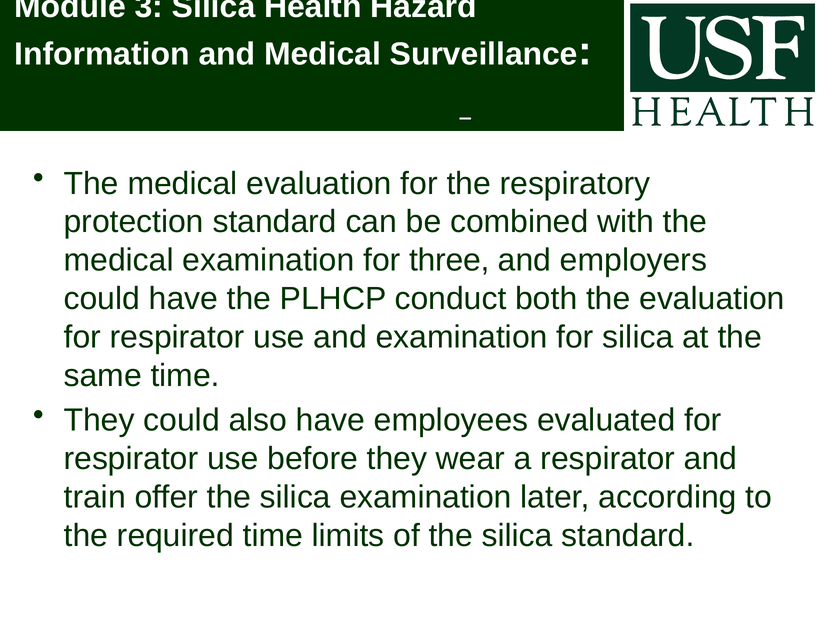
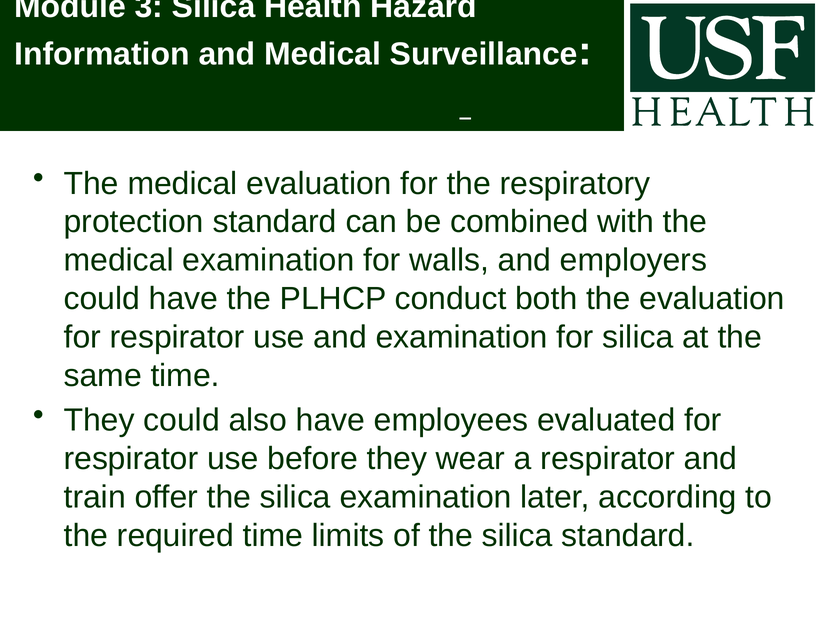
three: three -> walls
